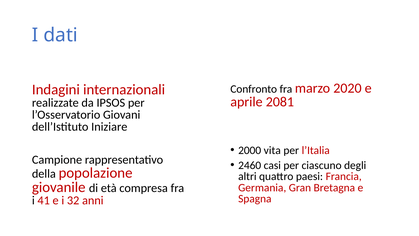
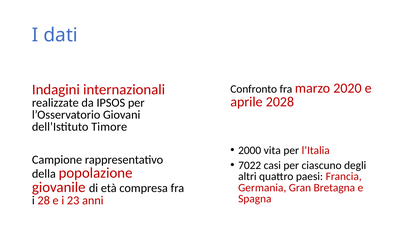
2081: 2081 -> 2028
Iniziare: Iniziare -> Timore
2460: 2460 -> 7022
41: 41 -> 28
32: 32 -> 23
